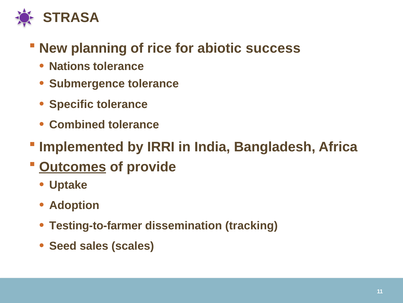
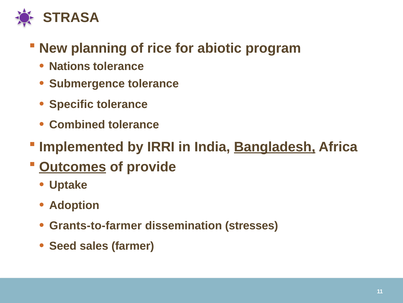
success: success -> program
Bangladesh underline: none -> present
Testing-to-farmer: Testing-to-farmer -> Grants-to-farmer
tracking: tracking -> stresses
scales: scales -> farmer
